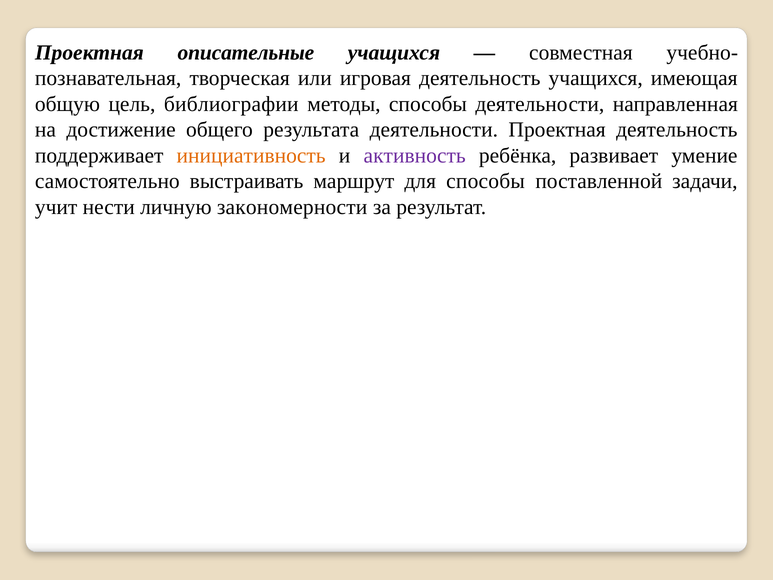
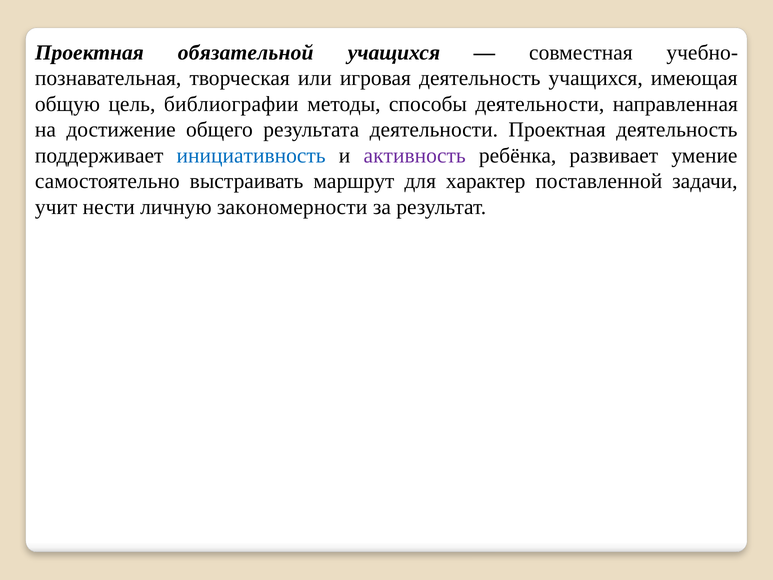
описательные: описательные -> обязательной
инициативность colour: orange -> blue
для способы: способы -> характер
